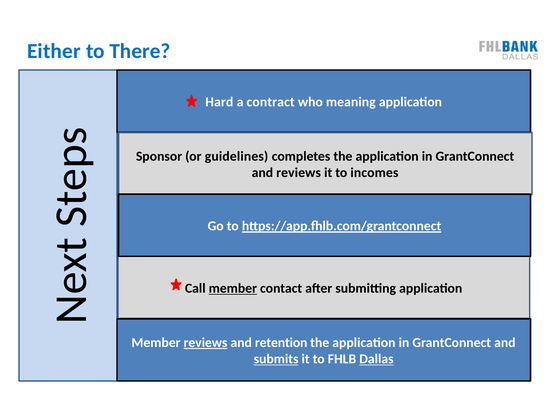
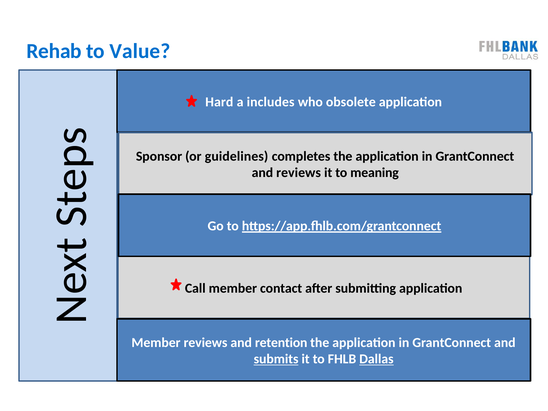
Either: Either -> Rehab
There: There -> Value
contract: contract -> includes
meaning: meaning -> obsolete
incomes: incomes -> meaning
member at (233, 288) underline: present -> none
reviews at (206, 343) underline: present -> none
